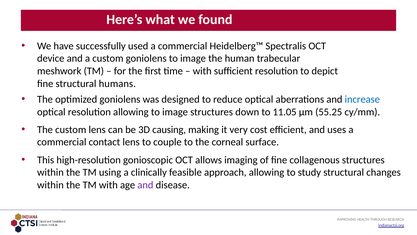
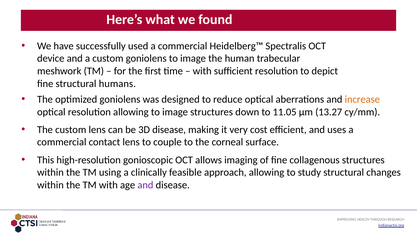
increase colour: blue -> orange
55.25: 55.25 -> 13.27
3D causing: causing -> disease
